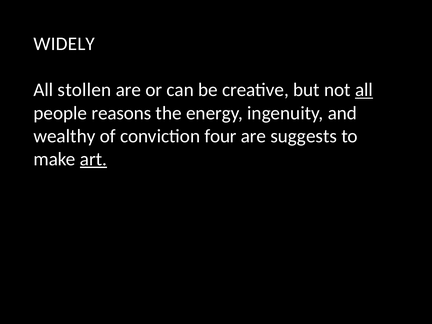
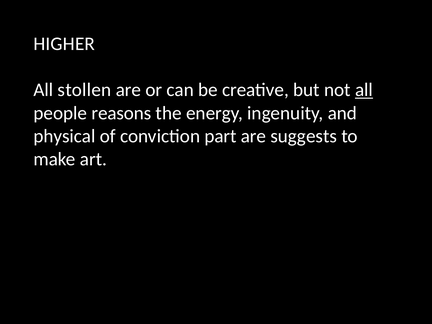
WIDELY: WIDELY -> HIGHER
wealthy: wealthy -> physical
four: four -> part
art underline: present -> none
